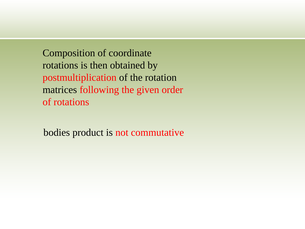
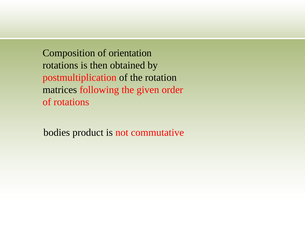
coordinate: coordinate -> orientation
